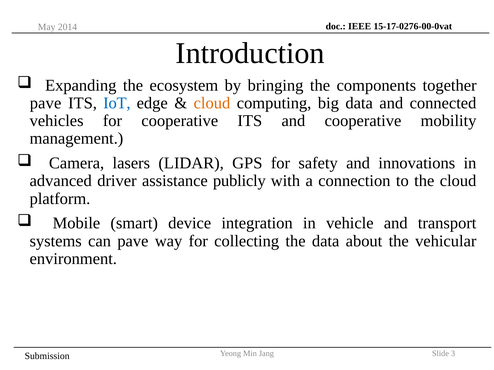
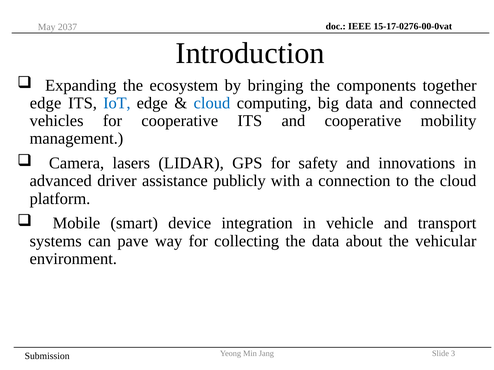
2014: 2014 -> 2037
pave at (46, 103): pave -> edge
cloud at (212, 103) colour: orange -> blue
